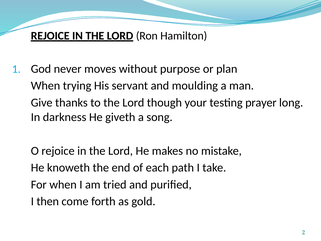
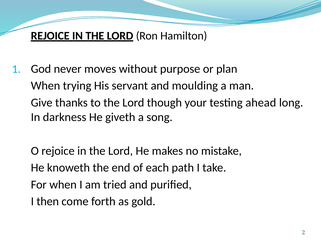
prayer: prayer -> ahead
